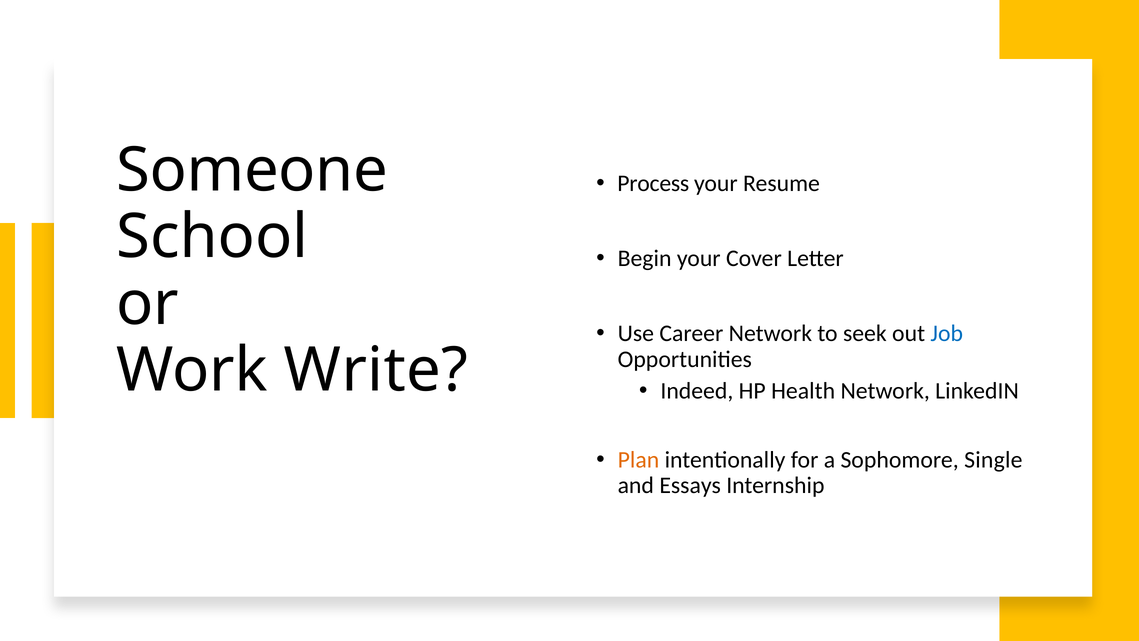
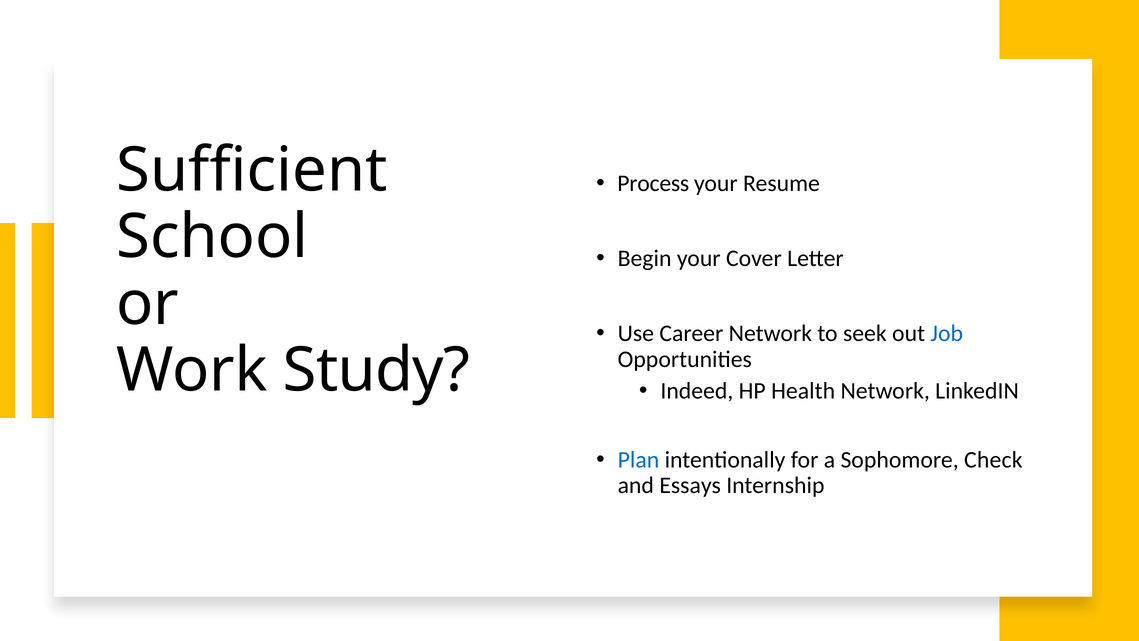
Someone: Someone -> Sufficient
Write: Write -> Study
Plan colour: orange -> blue
Single: Single -> Check
